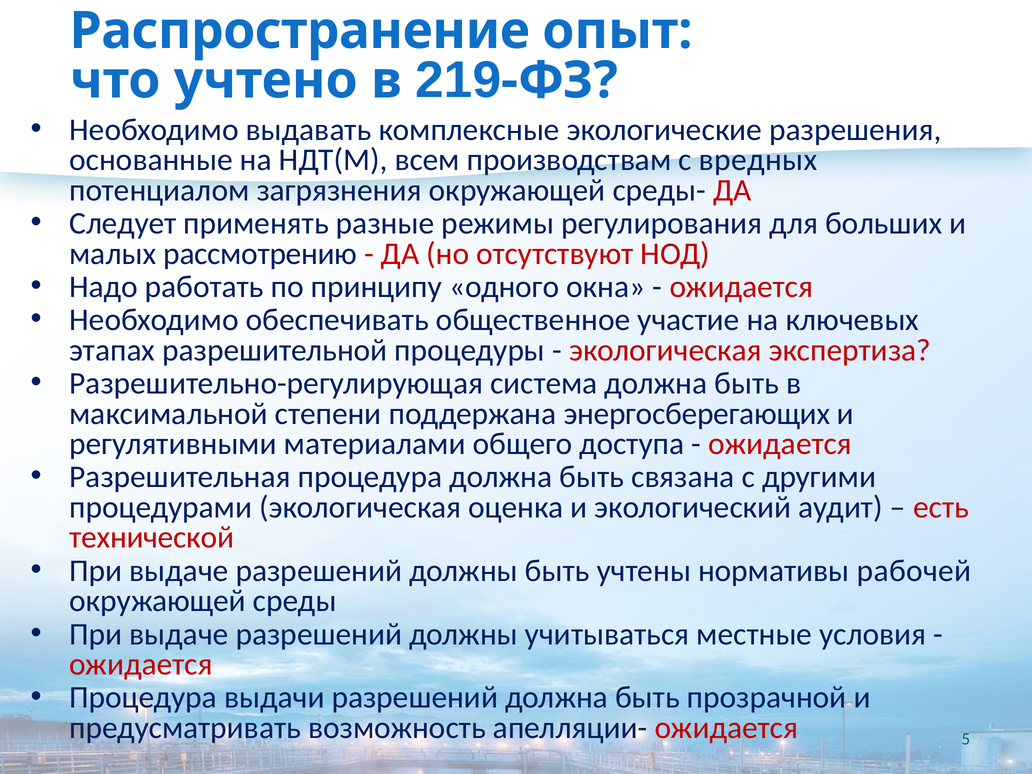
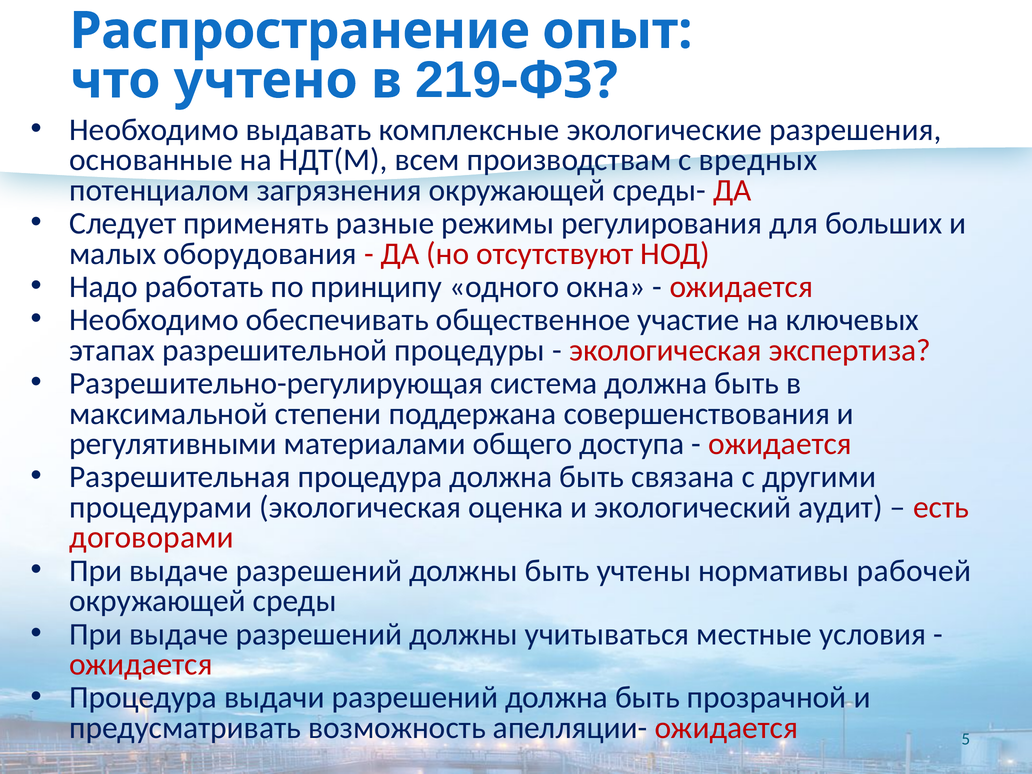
рассмотрению: рассмотрению -> оборудования
энергосберегающих: энергосберегающих -> совершенствования
технической: технической -> договорами
